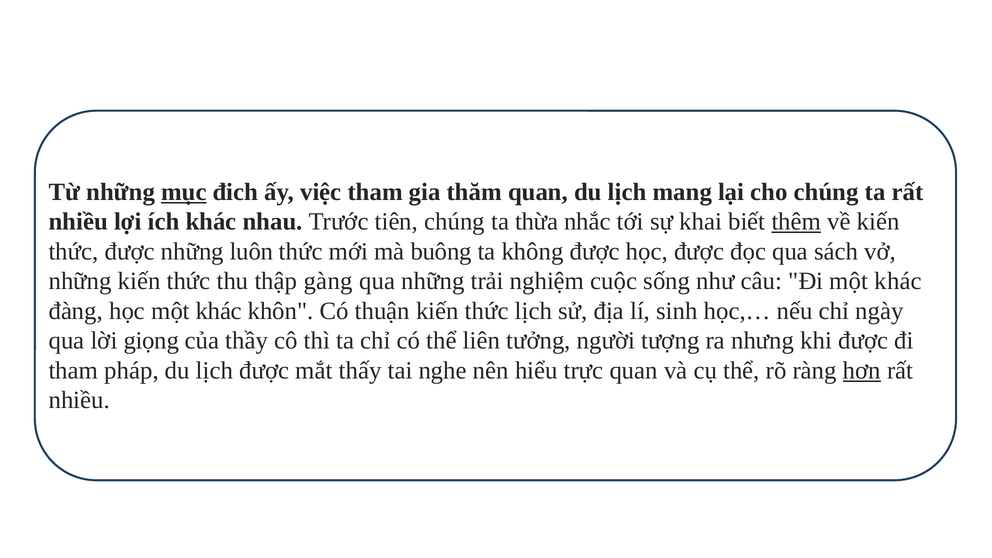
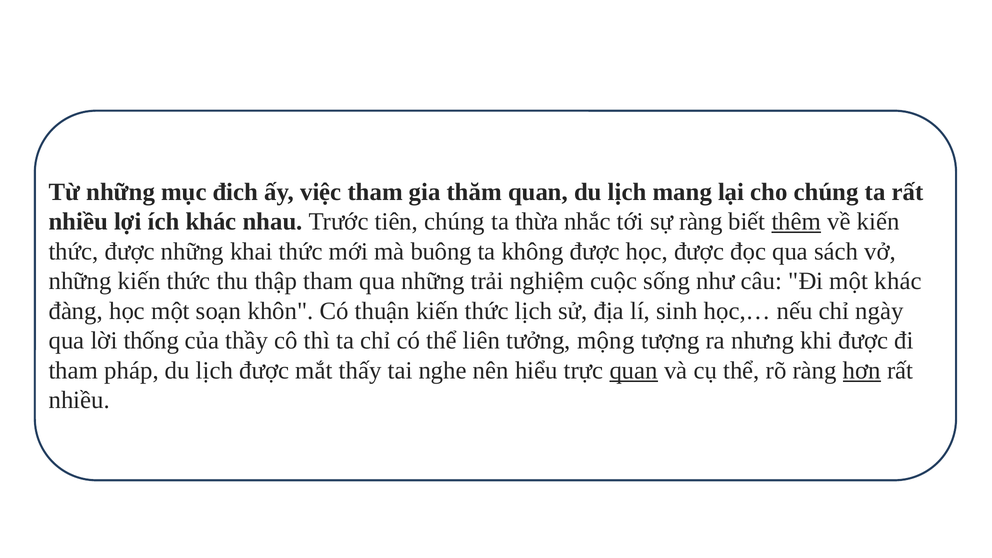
mục underline: present -> none
sự khai: khai -> ràng
luôn: luôn -> khai
thập gàng: gàng -> tham
học một khác: khác -> soạn
giọng: giọng -> thống
người: người -> mộng
quan at (634, 370) underline: none -> present
